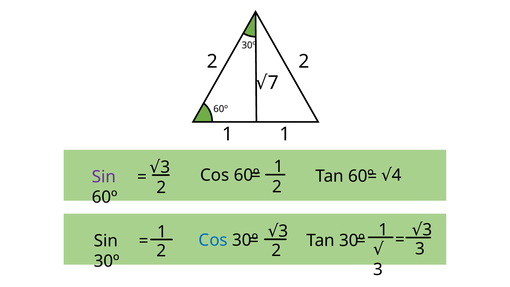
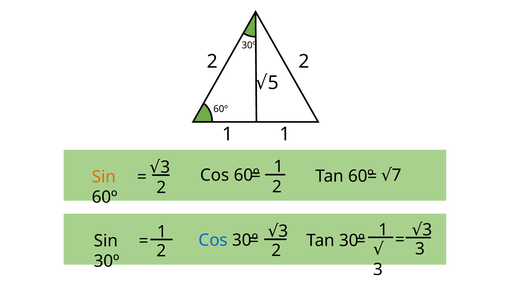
7: 7 -> 5
4: 4 -> 7
Sin at (104, 177) colour: purple -> orange
